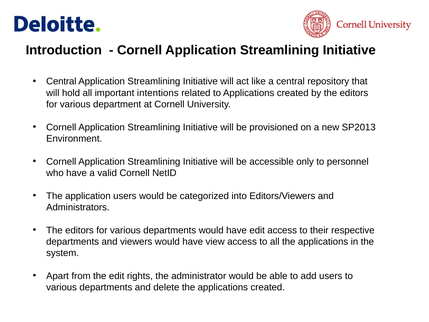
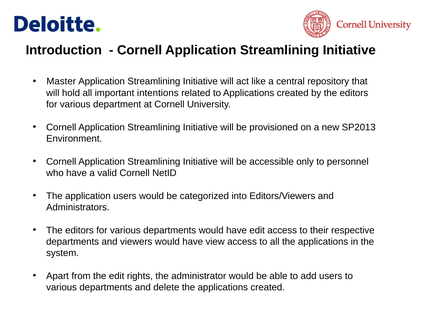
Central at (61, 81): Central -> Master
